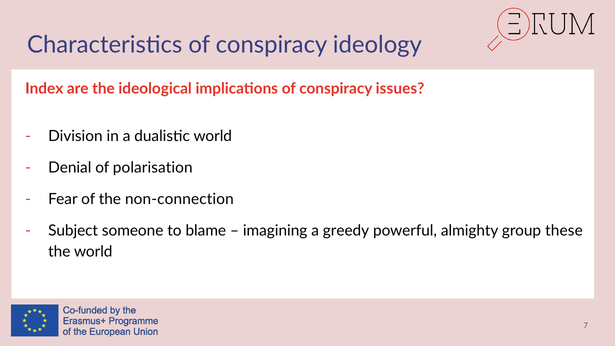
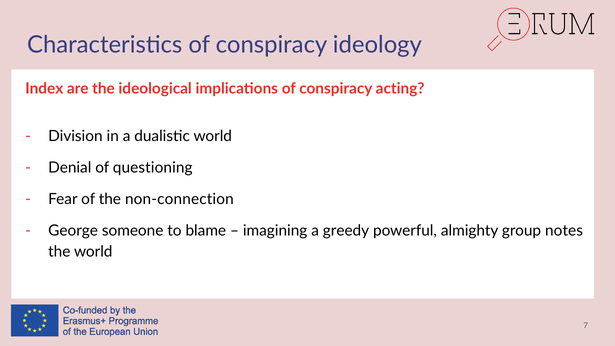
issues: issues -> acting
polarisation: polarisation -> questioning
Subject: Subject -> George
these: these -> notes
